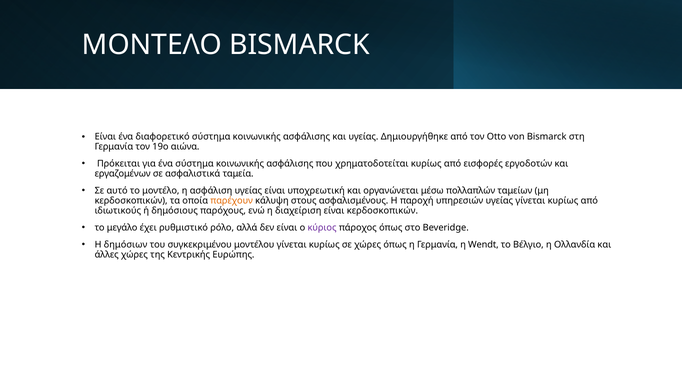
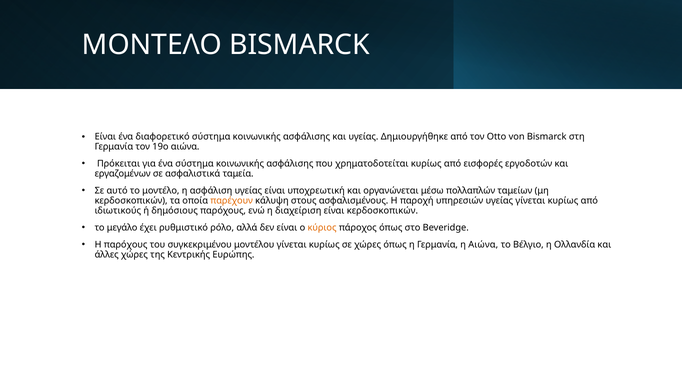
κύριος colour: purple -> orange
Η δημόσιων: δημόσιων -> παρόχους
η Wendt: Wendt -> Αιώνα
